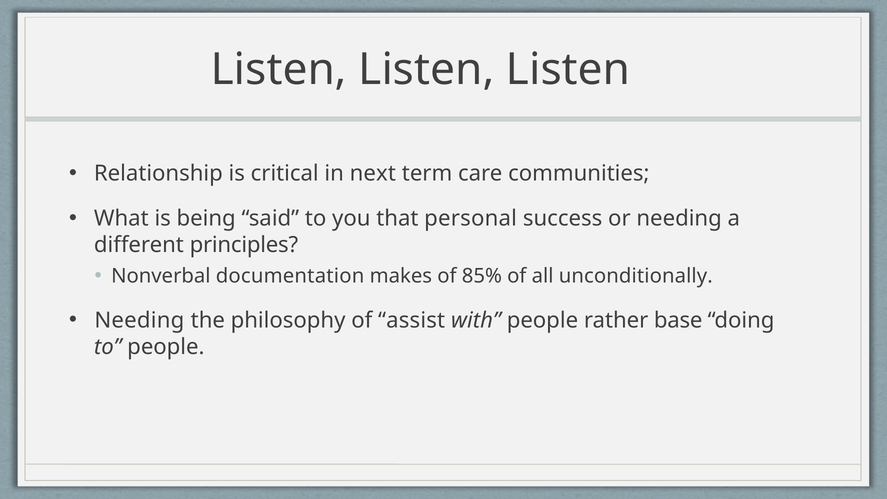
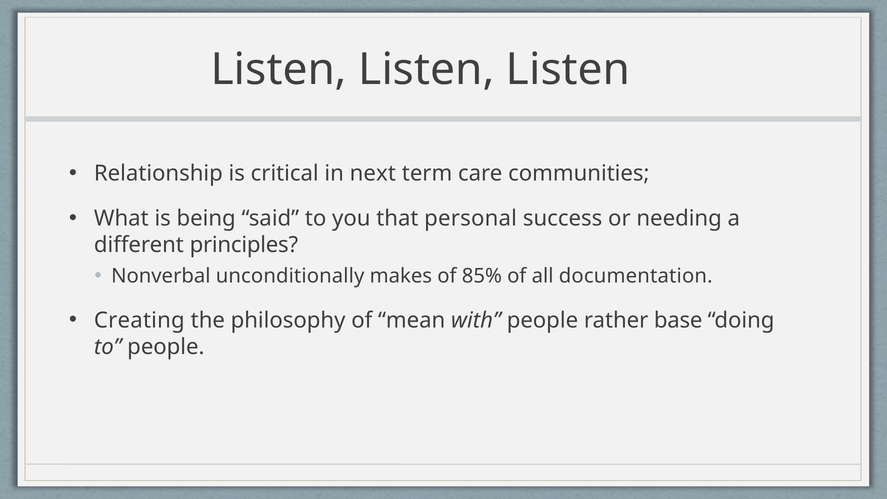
documentation: documentation -> unconditionally
unconditionally: unconditionally -> documentation
Needing at (139, 320): Needing -> Creating
assist: assist -> mean
